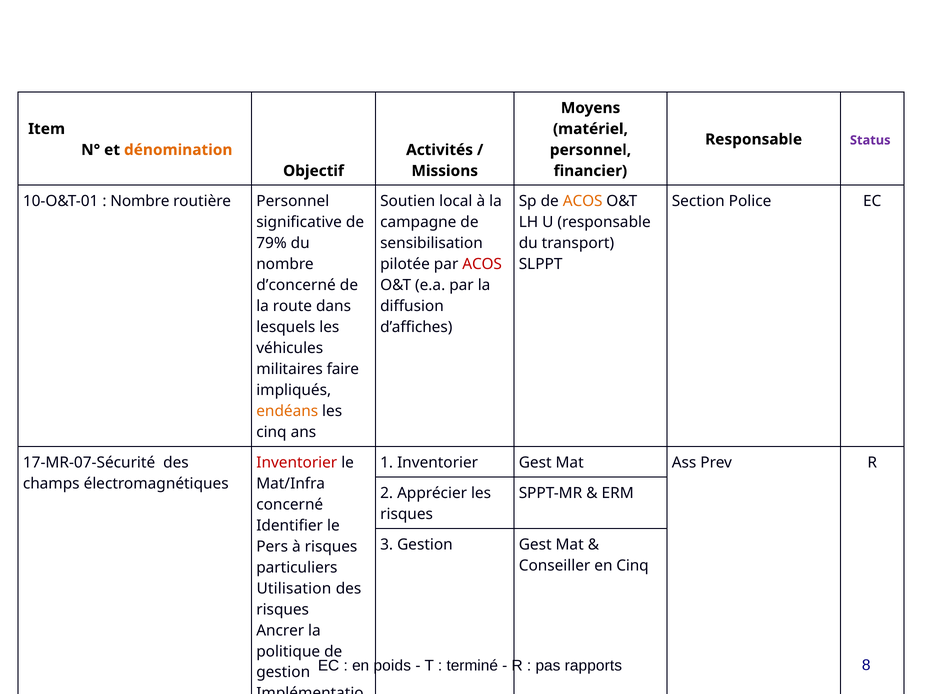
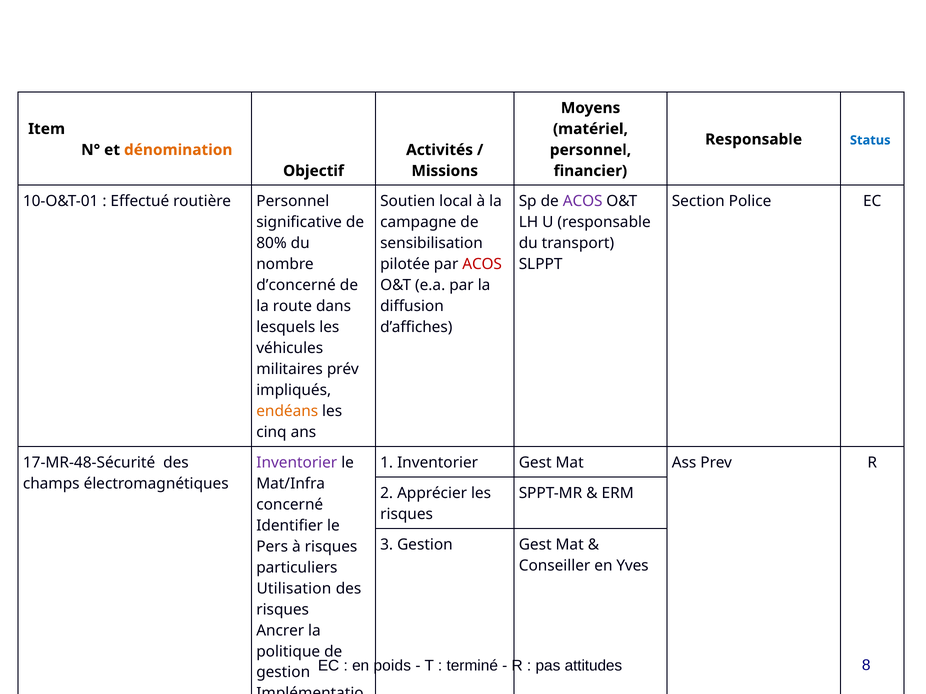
Status colour: purple -> blue
Nombre at (140, 201): Nombre -> Effectué
ACOS at (583, 201) colour: orange -> purple
79%: 79% -> 80%
faire: faire -> prév
17-MR-07-Sécurité: 17-MR-07-Sécurité -> 17-MR-48-Sécurité
Inventorier at (297, 463) colour: red -> purple
en Cinq: Cinq -> Yves
rapports: rapports -> attitudes
